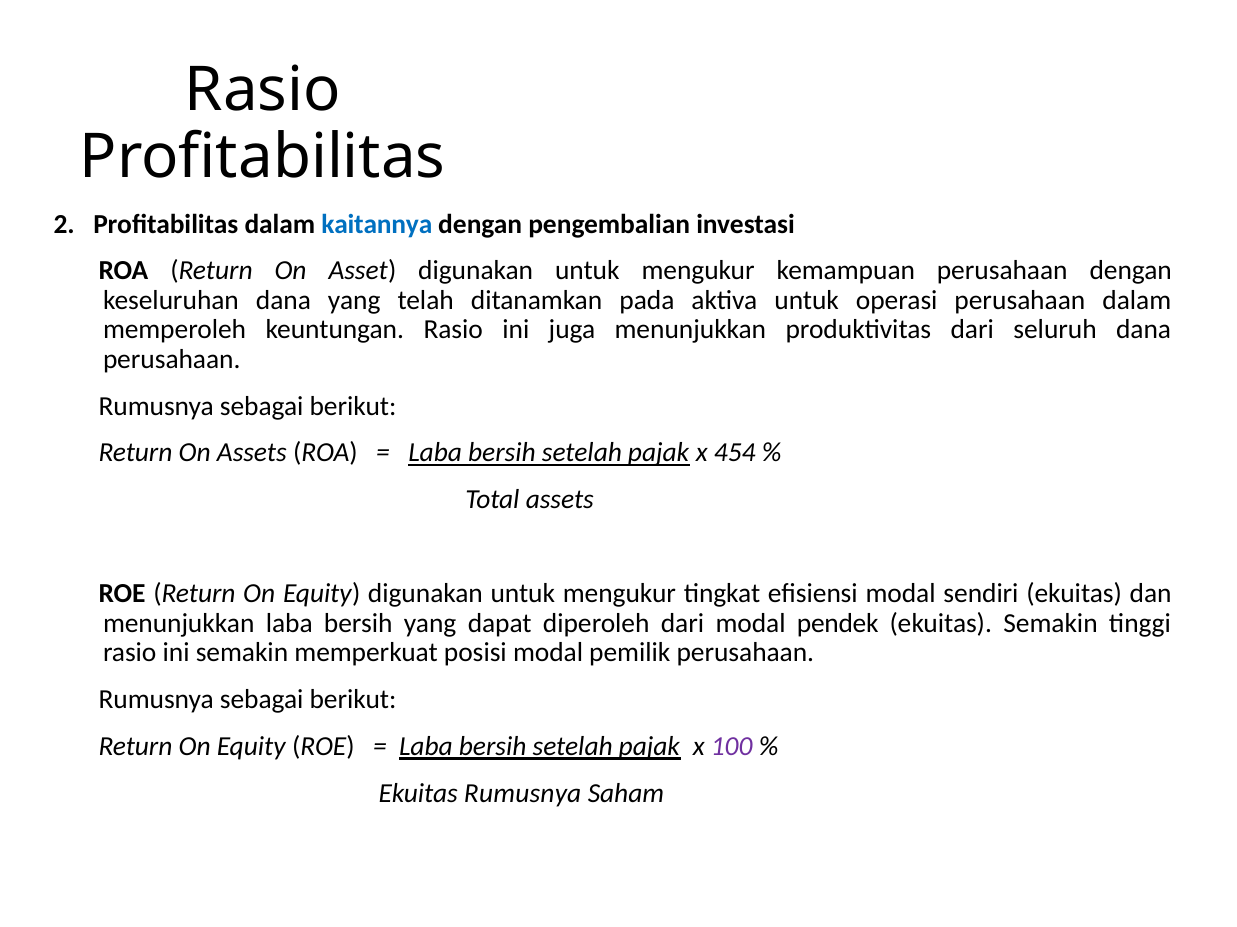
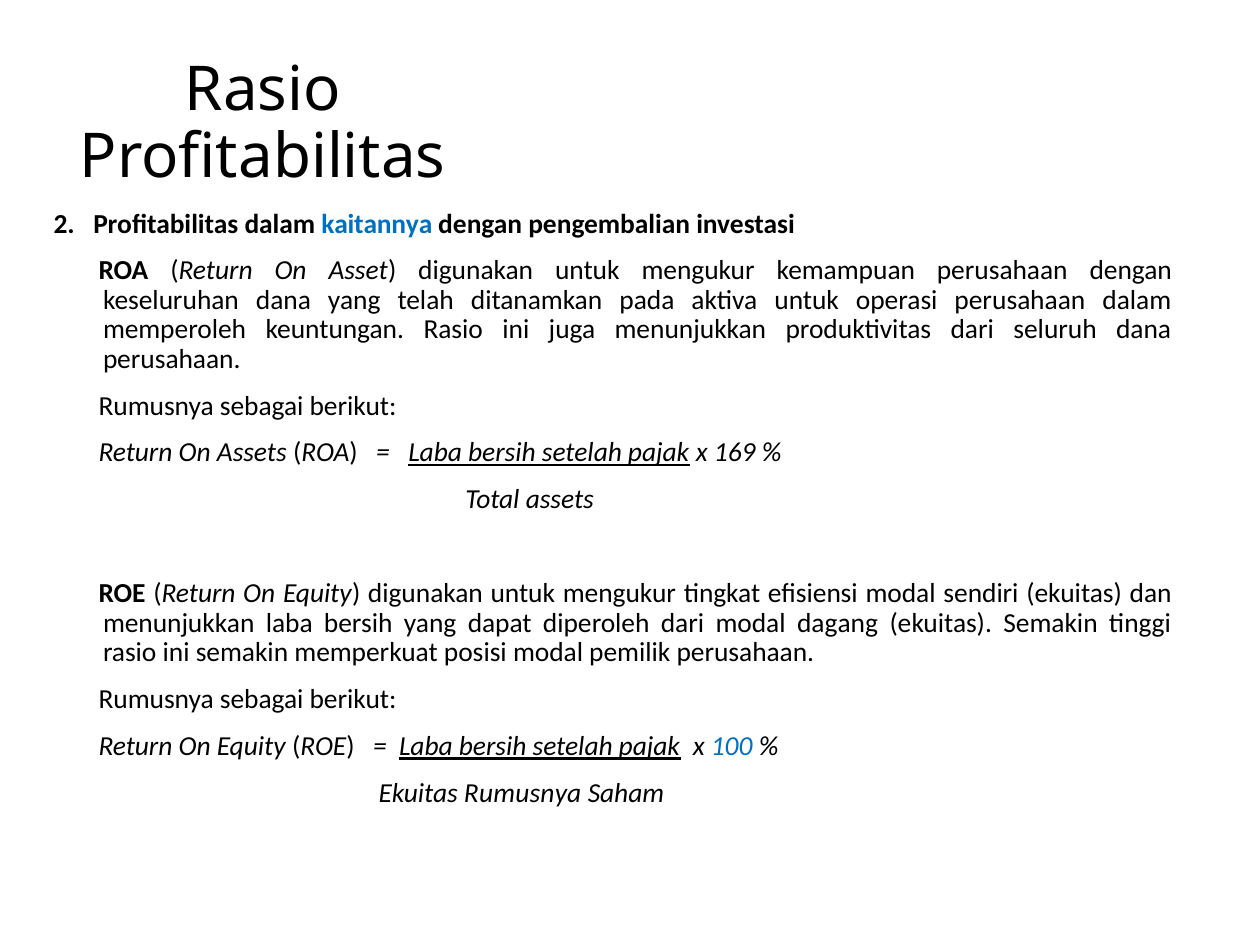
454: 454 -> 169
pendek: pendek -> dagang
100 colour: purple -> blue
